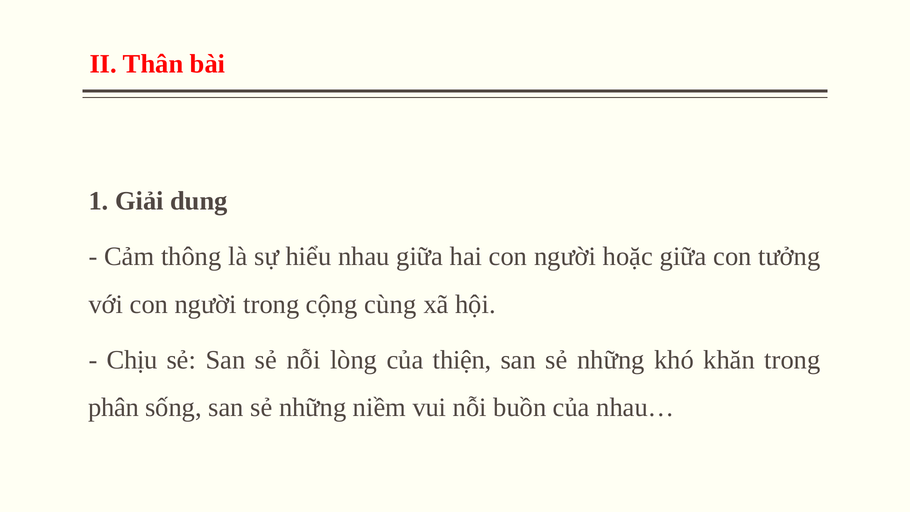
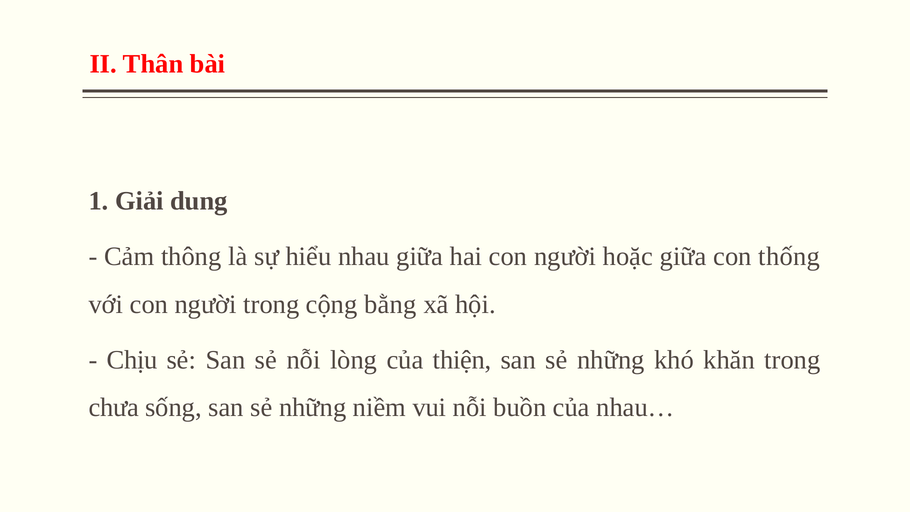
tưởng: tưởng -> thống
cùng: cùng -> bằng
phân: phân -> chưa
